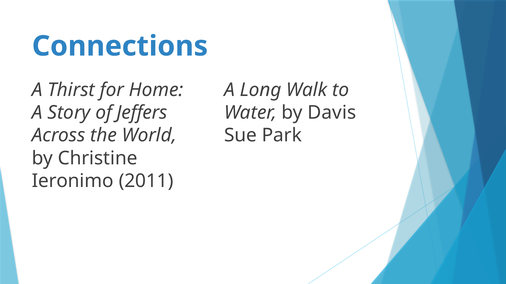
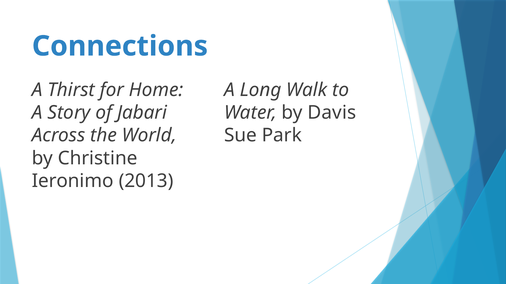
Jeffers: Jeffers -> Jabari
2011: 2011 -> 2013
